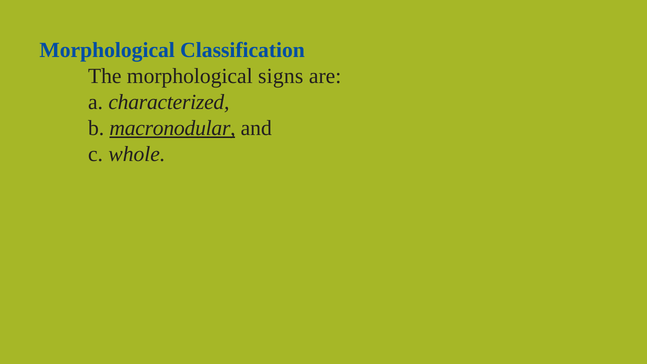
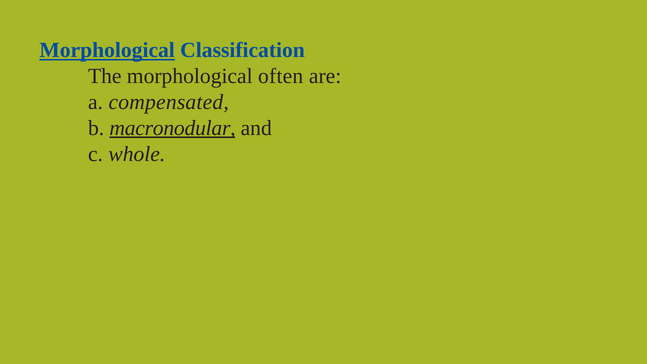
Morphological at (107, 50) underline: none -> present
signs: signs -> often
characterized: characterized -> compensated
